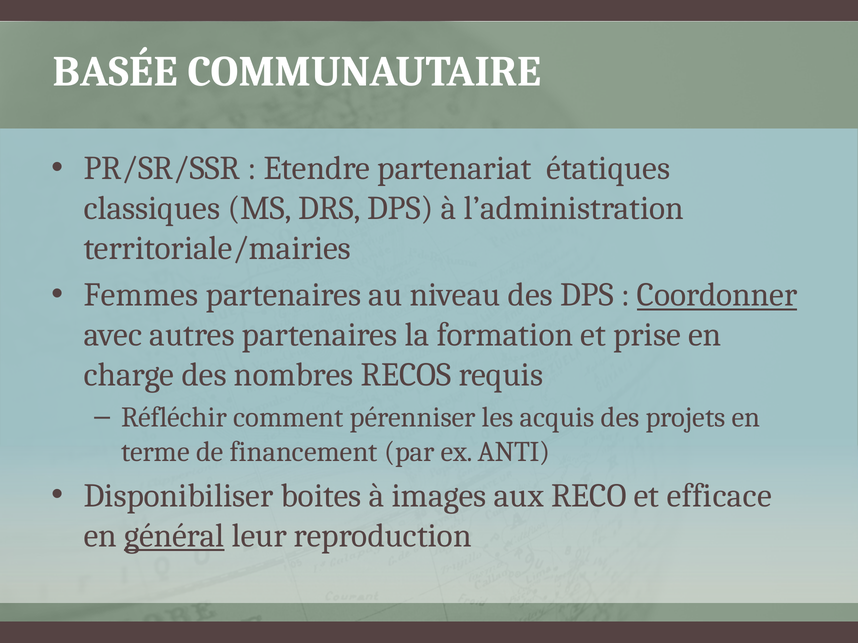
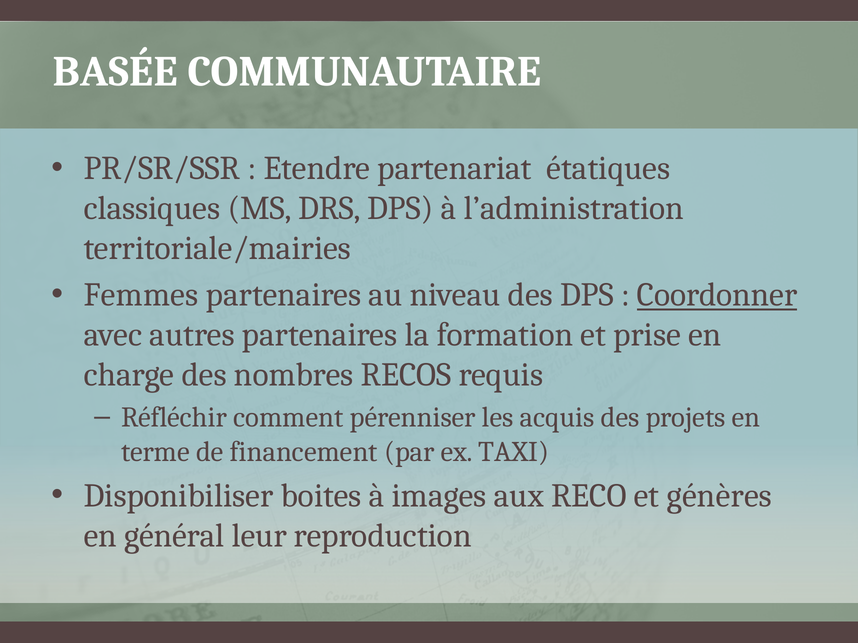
ANTI: ANTI -> TAXI
efficace: efficace -> génères
général underline: present -> none
